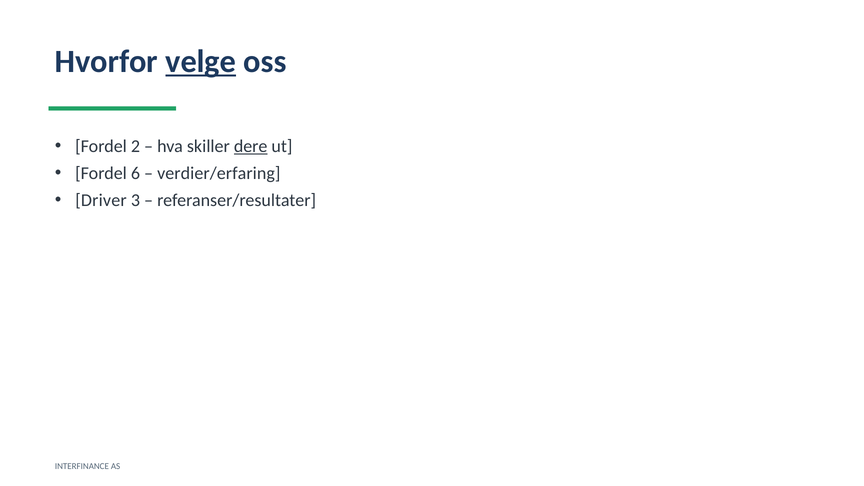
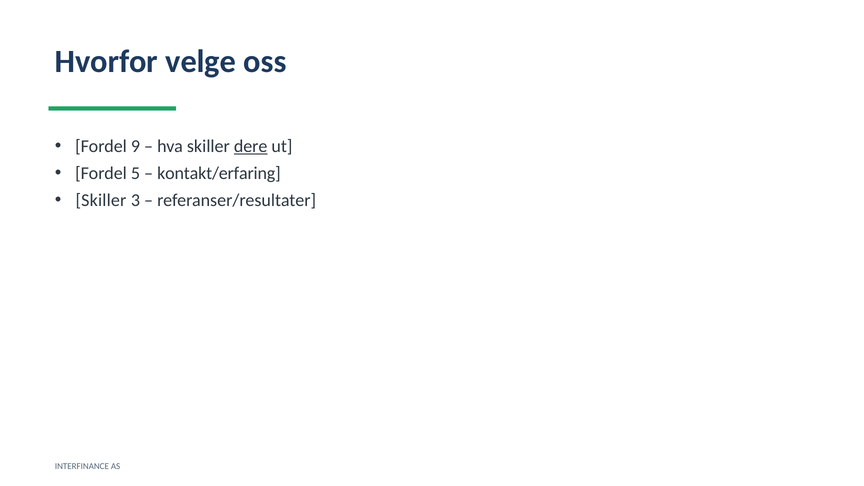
velge underline: present -> none
2: 2 -> 9
6: 6 -> 5
verdier/erfaring: verdier/erfaring -> kontakt/erfaring
Driver at (101, 200): Driver -> Skiller
